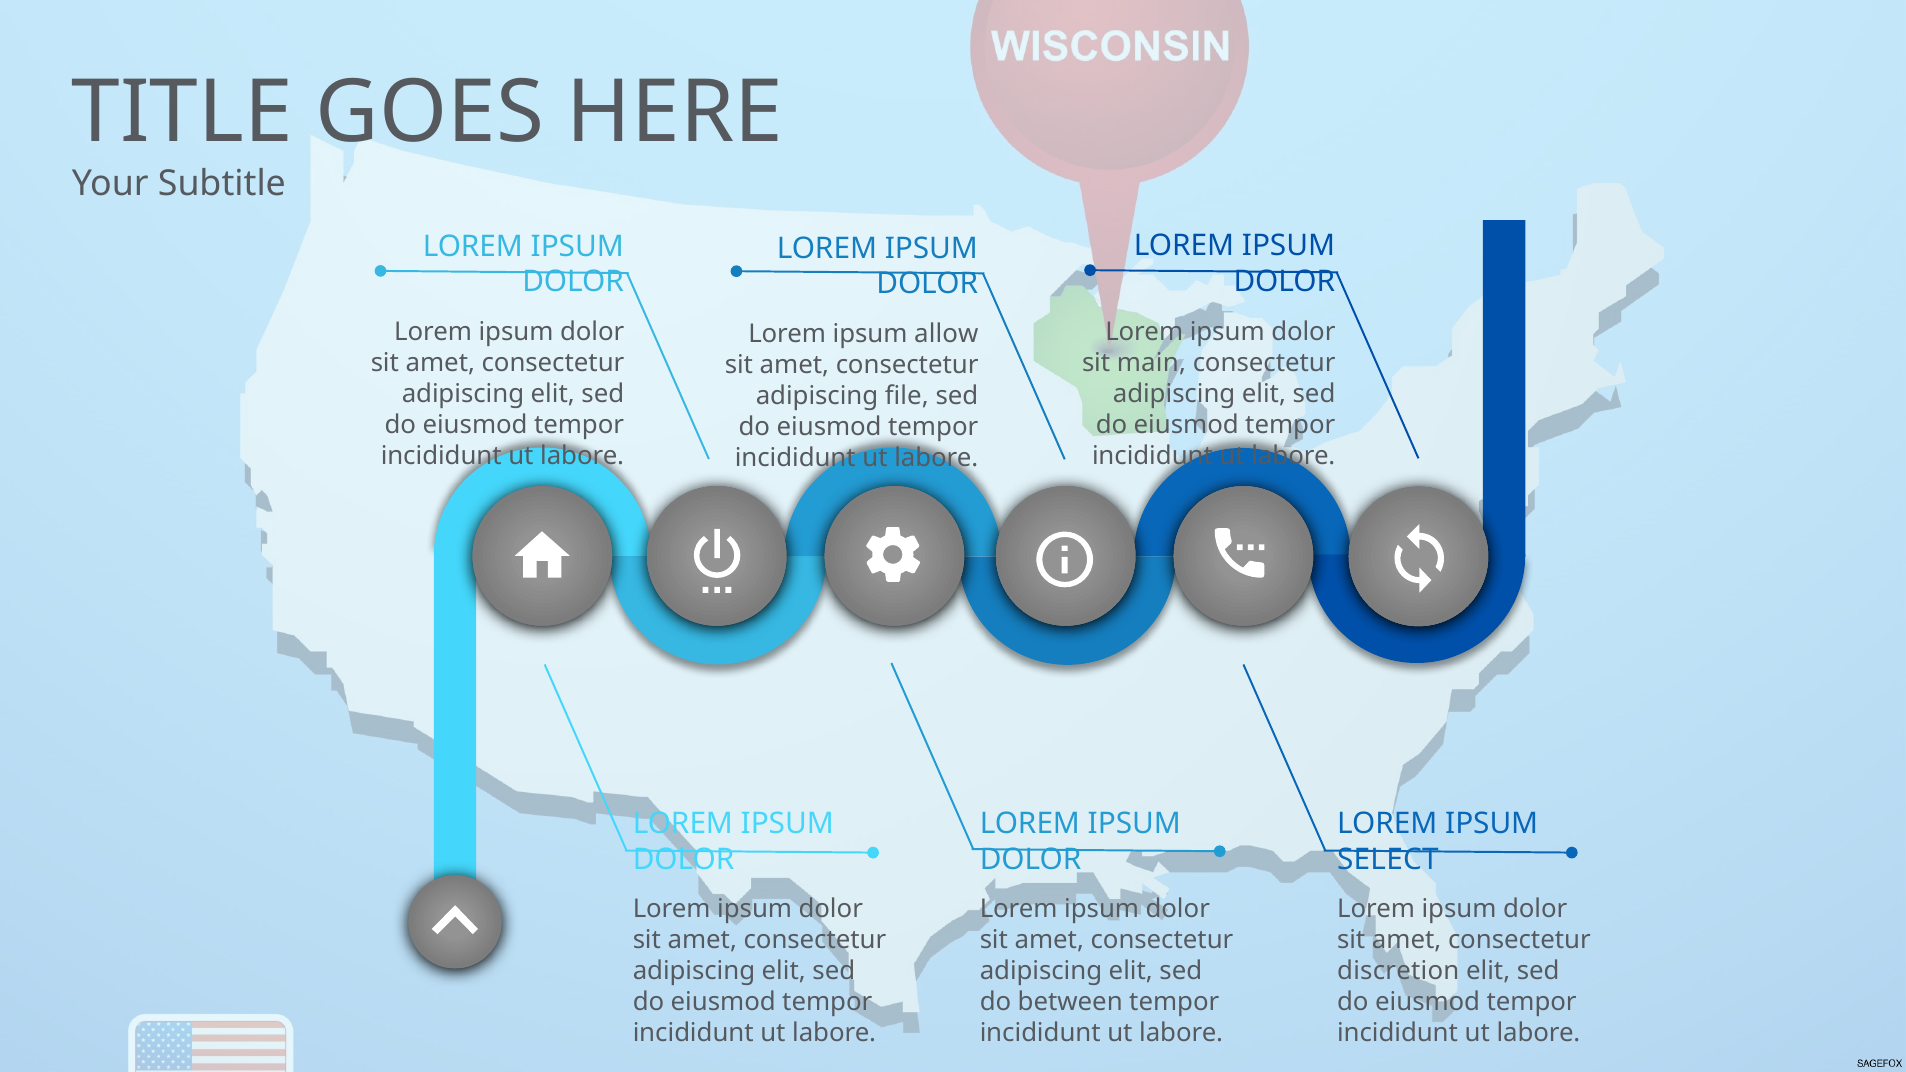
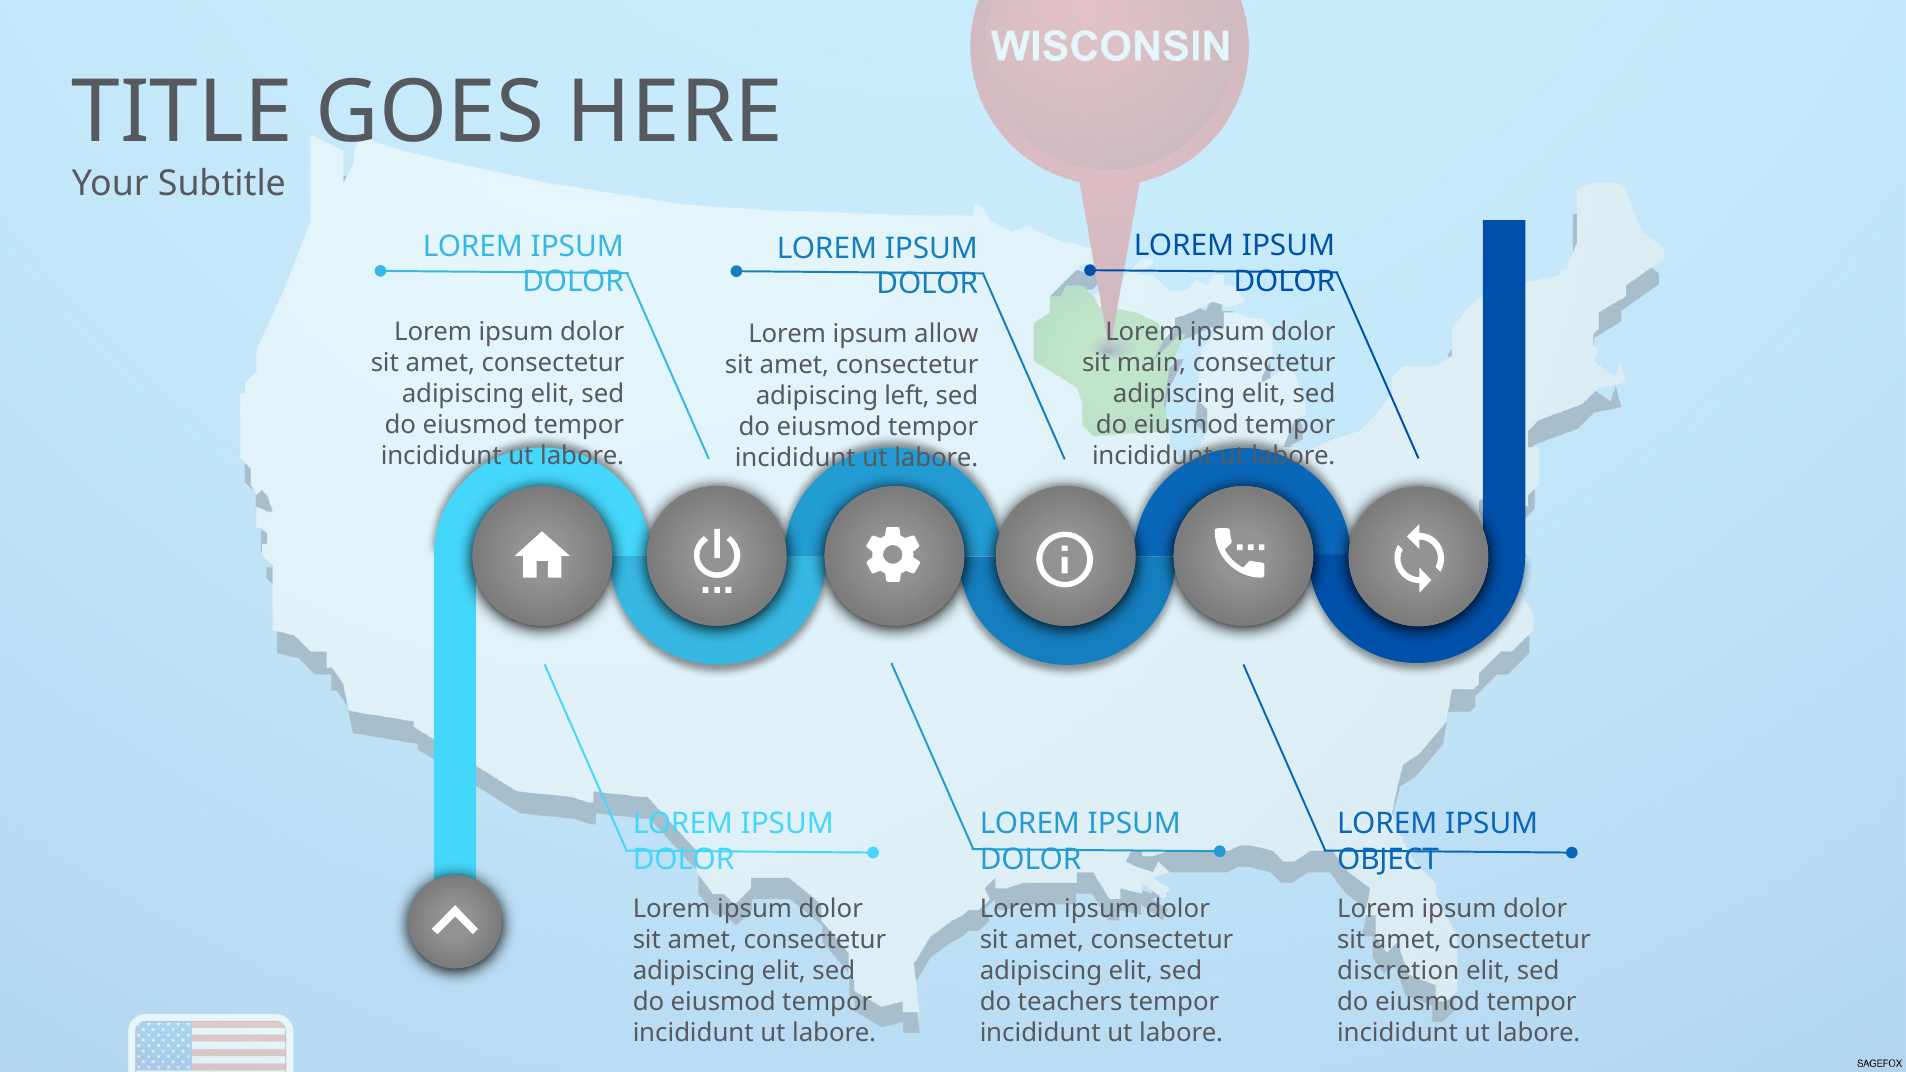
file: file -> left
SELECT: SELECT -> OBJECT
between: between -> teachers
